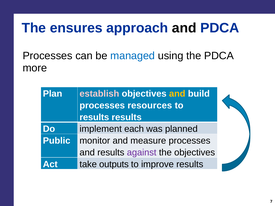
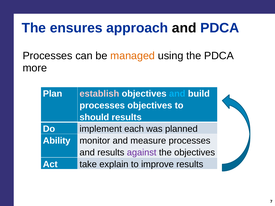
managed colour: blue -> orange
and at (177, 94) colour: yellow -> light blue
processes resources: resources -> objectives
results at (94, 117): results -> should
Public: Public -> Ability
outputs: outputs -> explain
